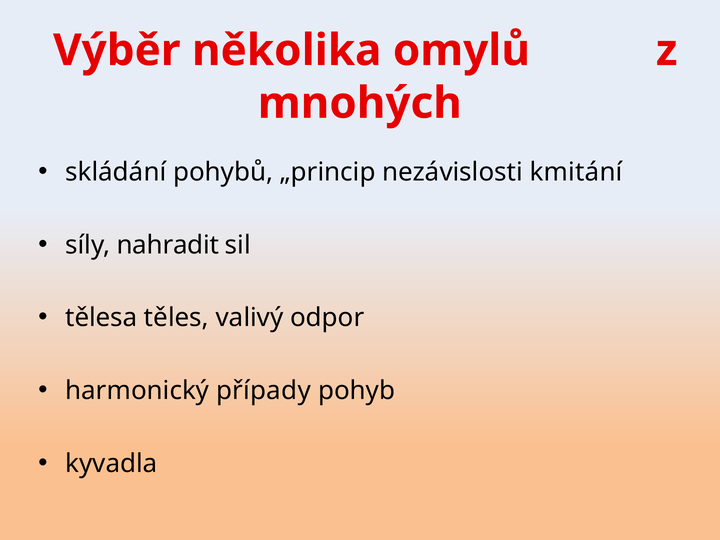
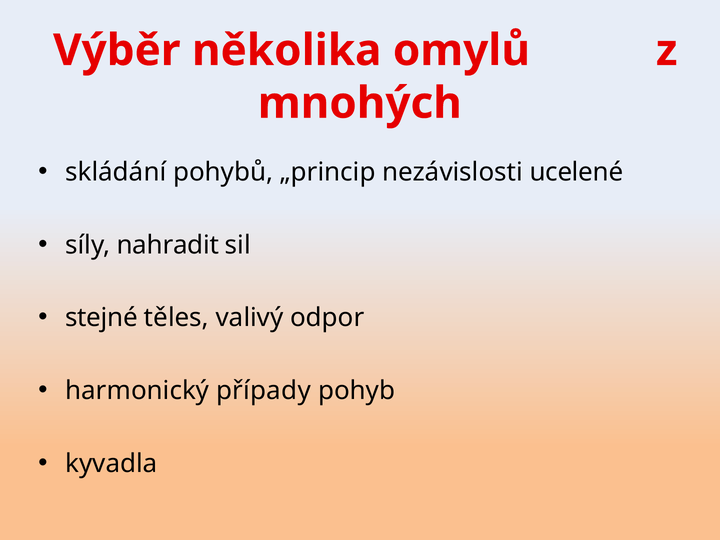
kmitání: kmitání -> ucelené
tělesa: tělesa -> stejné
